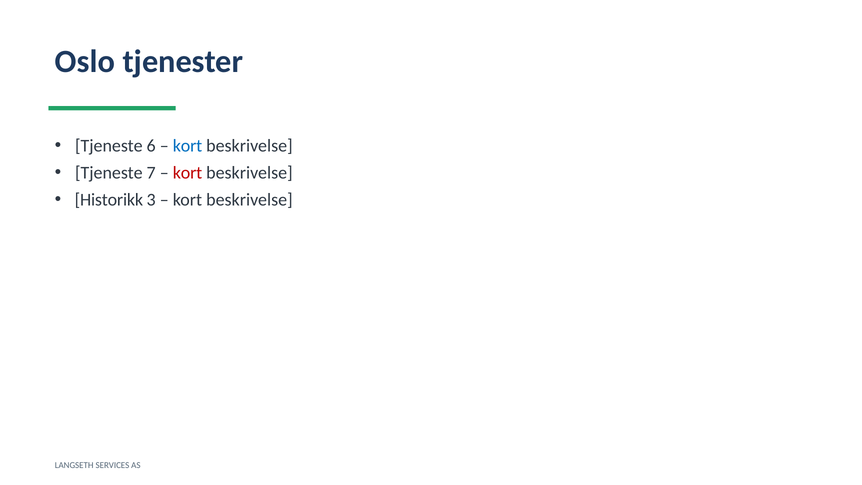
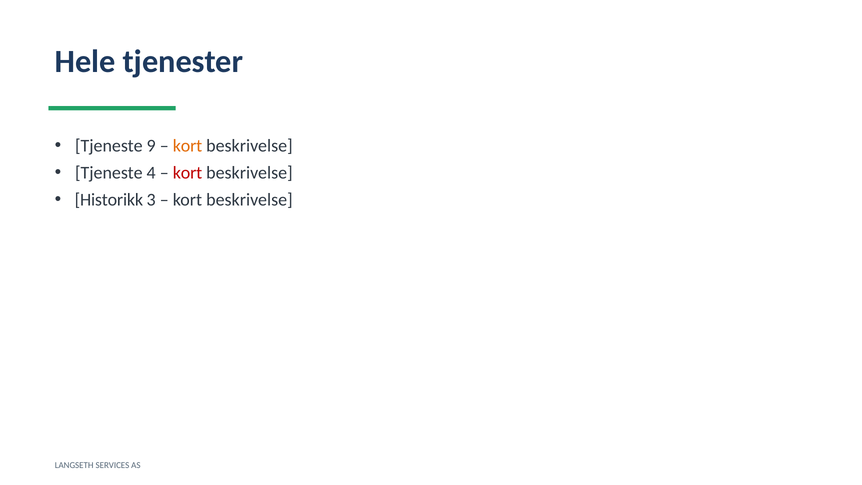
Oslo: Oslo -> Hele
6: 6 -> 9
kort at (188, 146) colour: blue -> orange
7: 7 -> 4
